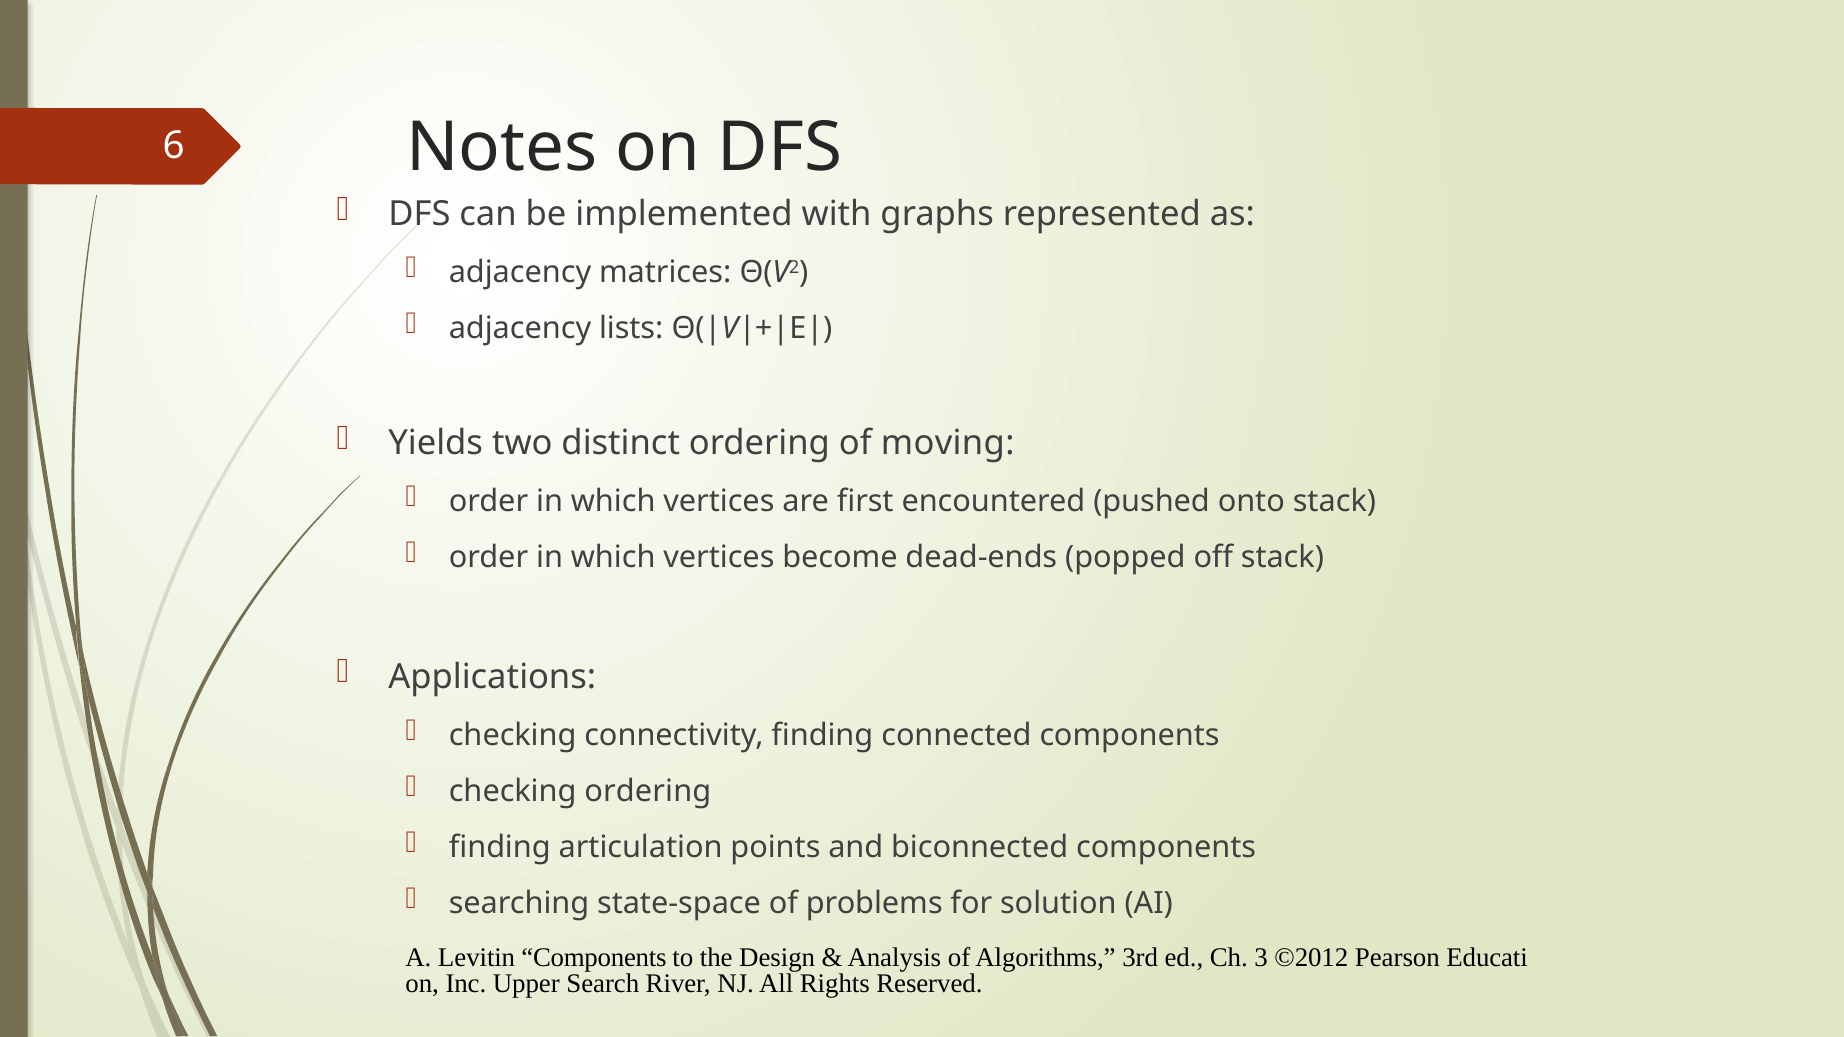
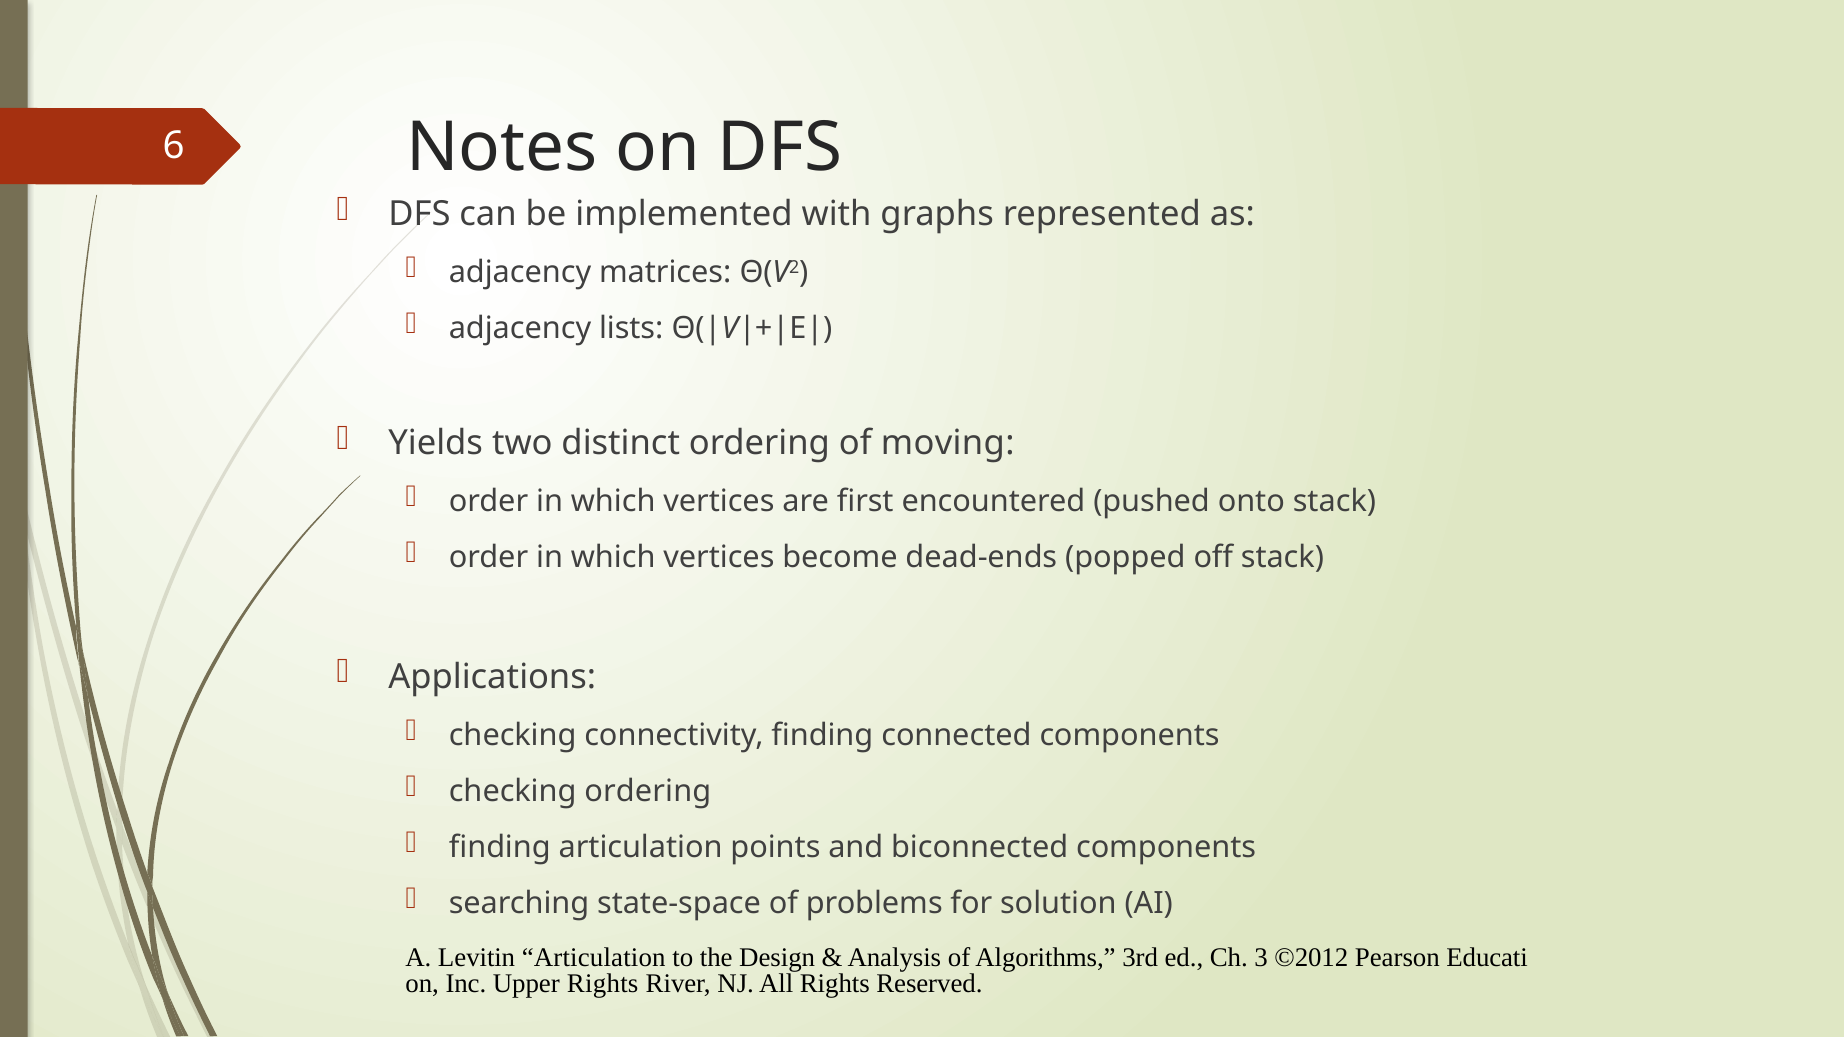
Levitin Components: Components -> Articulation
Upper Search: Search -> Rights
